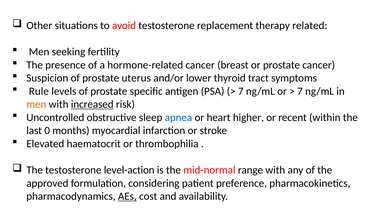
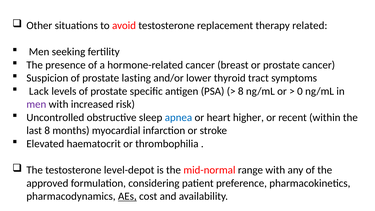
uterus: uterus -> lasting
Rule: Rule -> Lack
7 at (241, 91): 7 -> 8
7 at (300, 91): 7 -> 0
men at (36, 104) colour: orange -> purple
increased underline: present -> none
last 0: 0 -> 8
level-action: level-action -> level-depot
